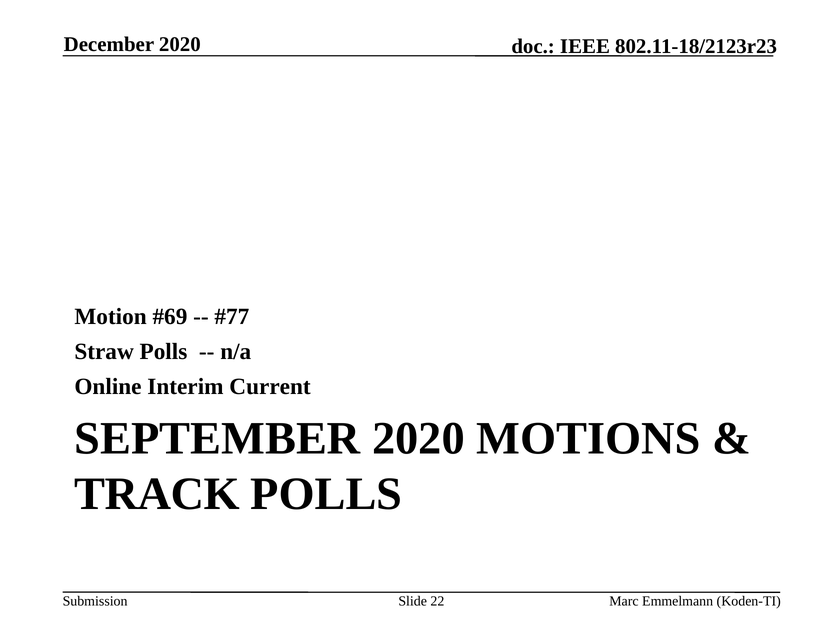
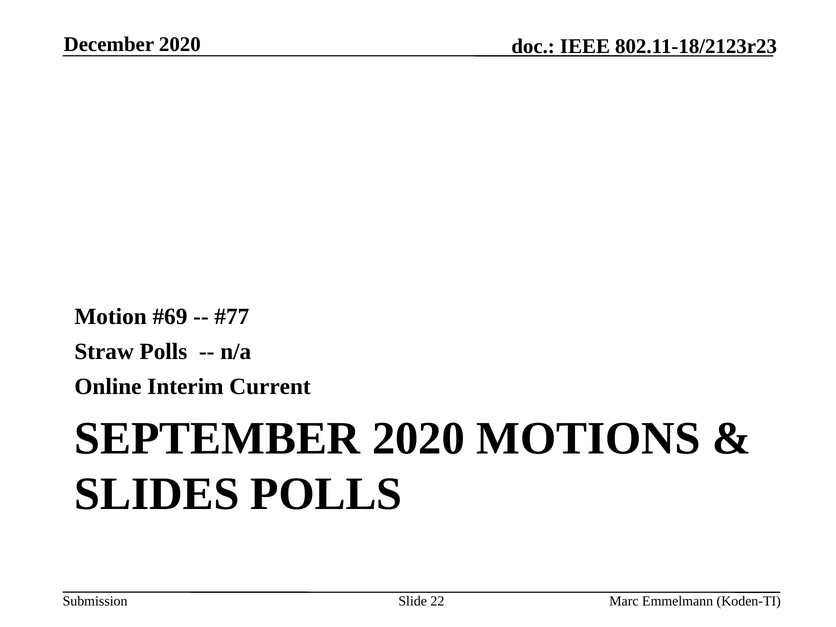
TRACK: TRACK -> SLIDES
